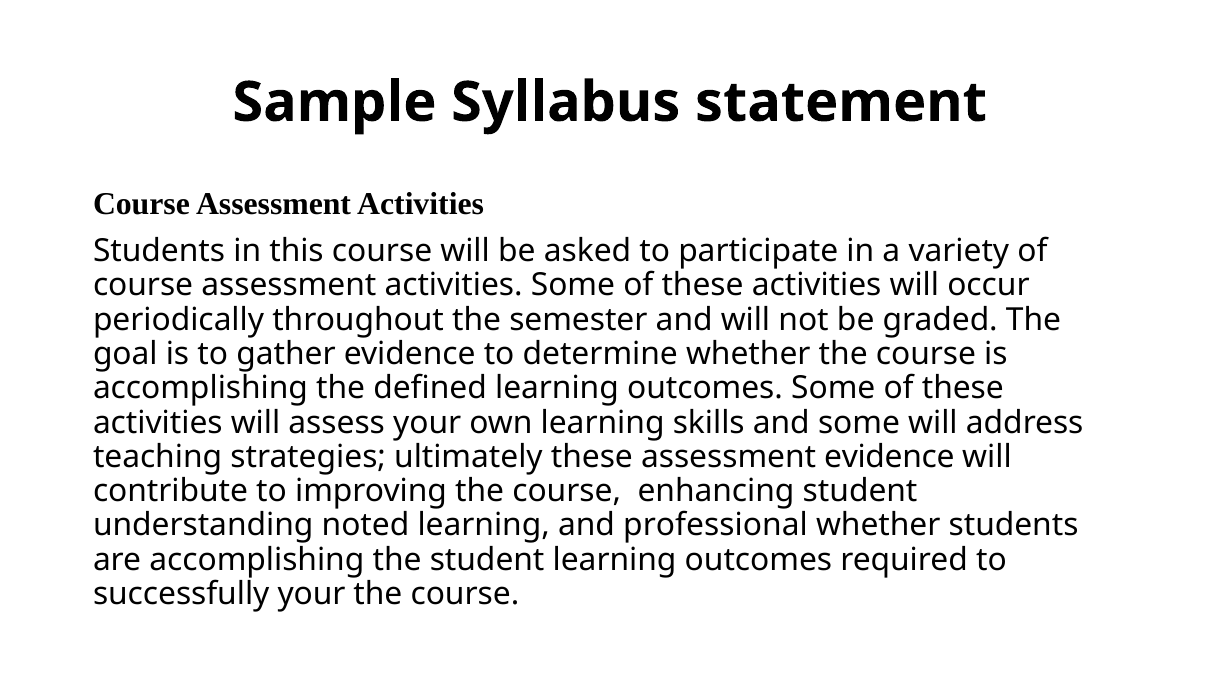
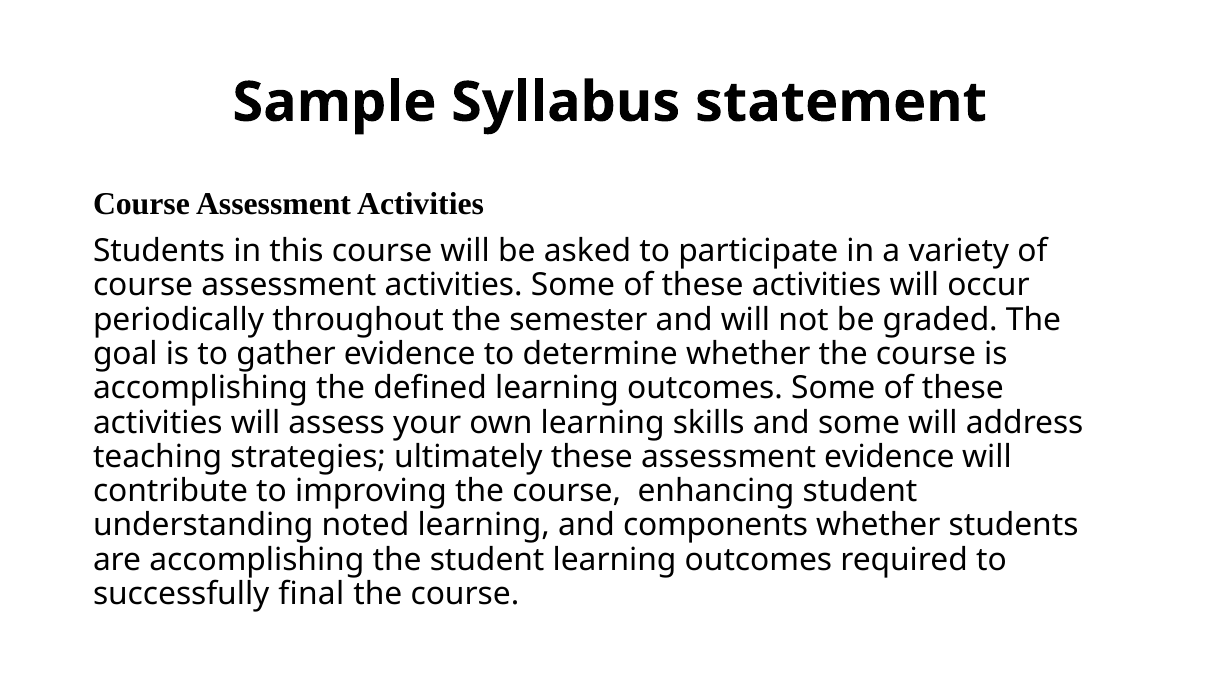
professional: professional -> components
successfully your: your -> final
